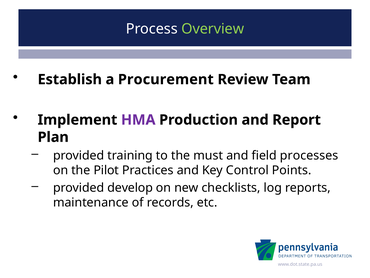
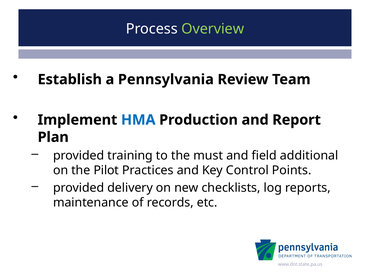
Procurement: Procurement -> Pennsylvania
HMA colour: purple -> blue
processes: processes -> additional
develop: develop -> delivery
